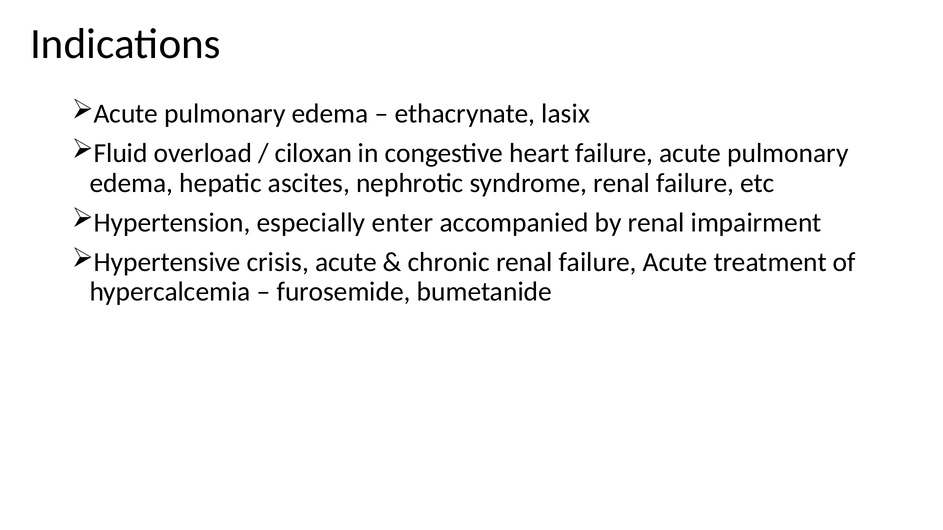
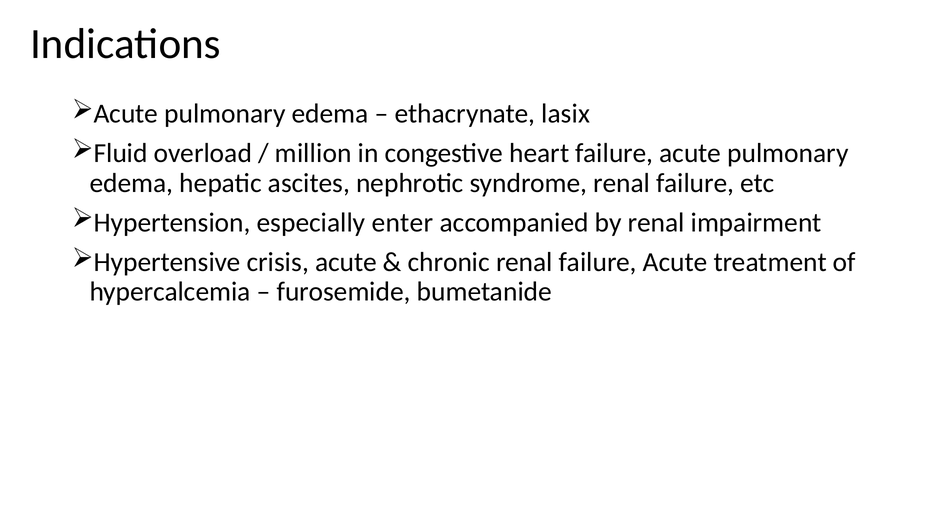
ciloxan: ciloxan -> million
